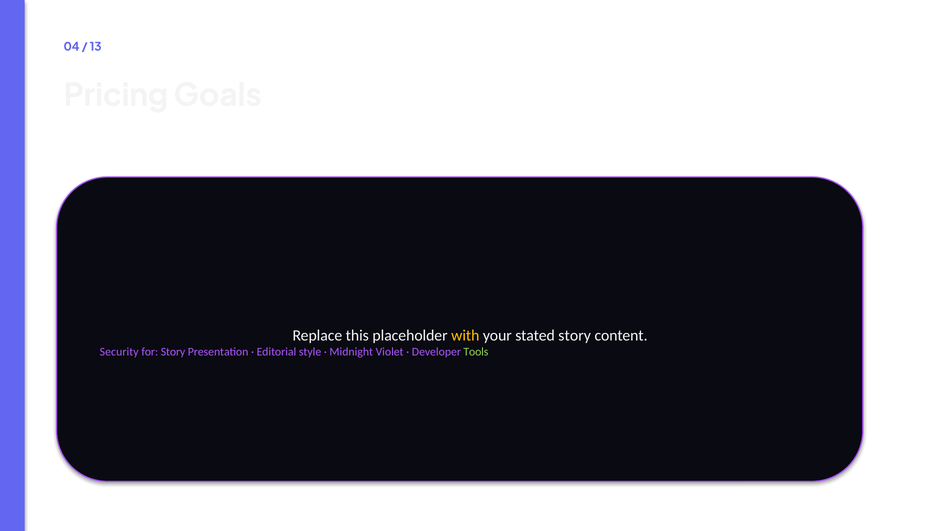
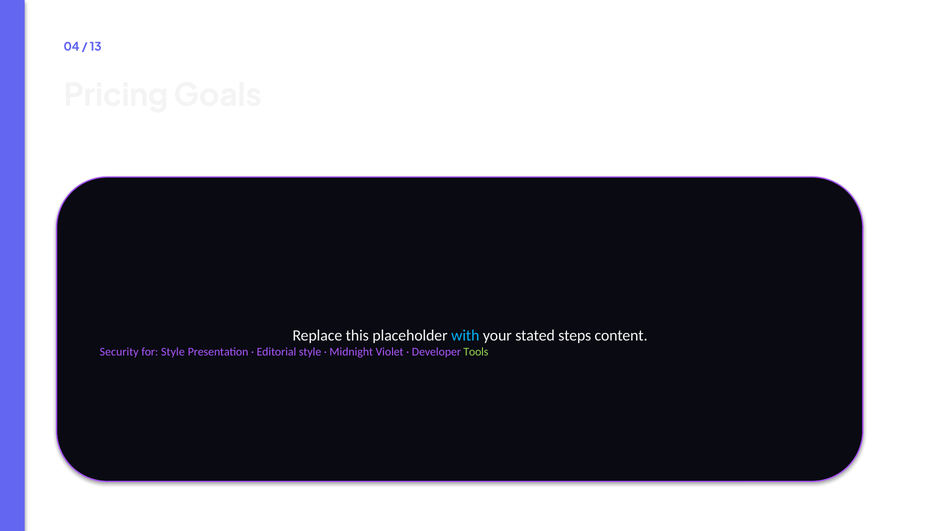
with colour: yellow -> light blue
stated story: story -> steps
for Story: Story -> Style
